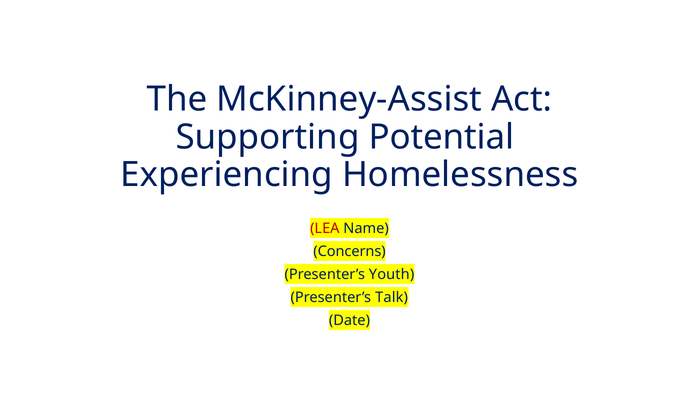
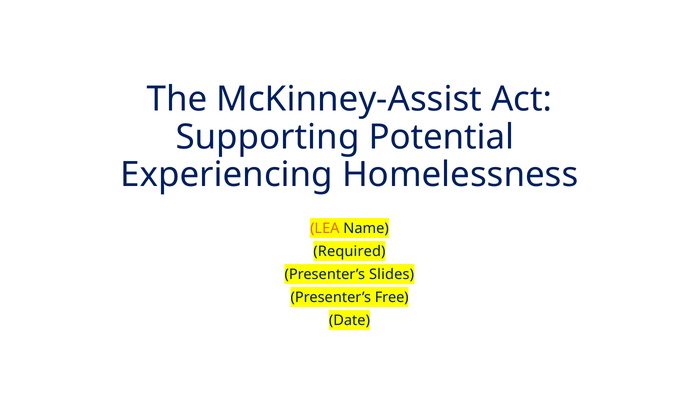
LEA colour: red -> orange
Concerns: Concerns -> Required
Youth: Youth -> Slides
Talk: Talk -> Free
